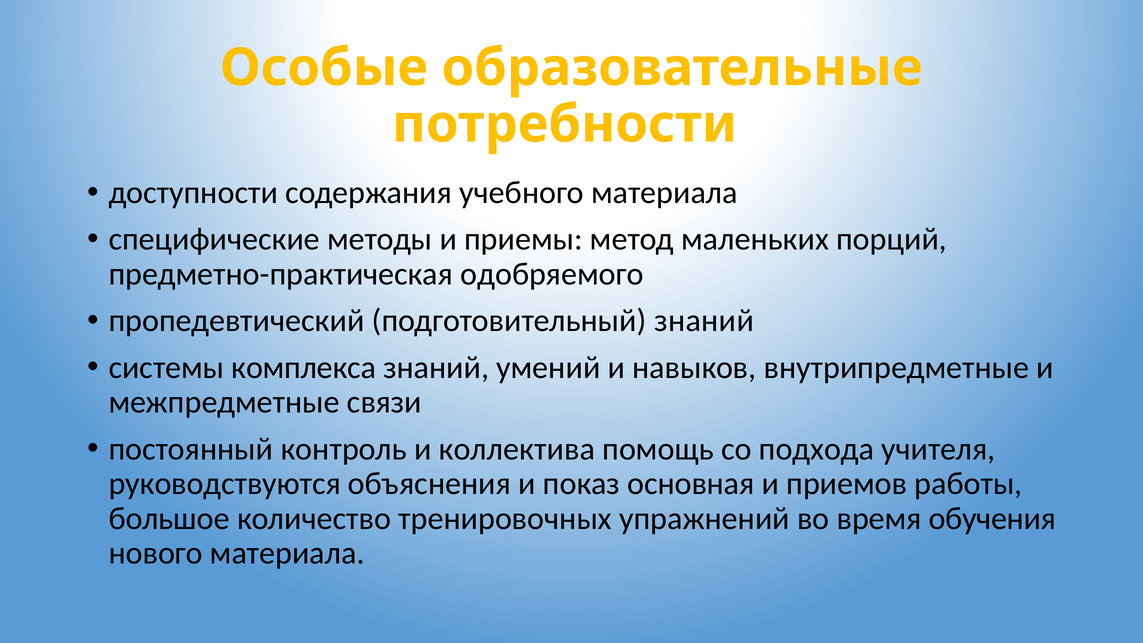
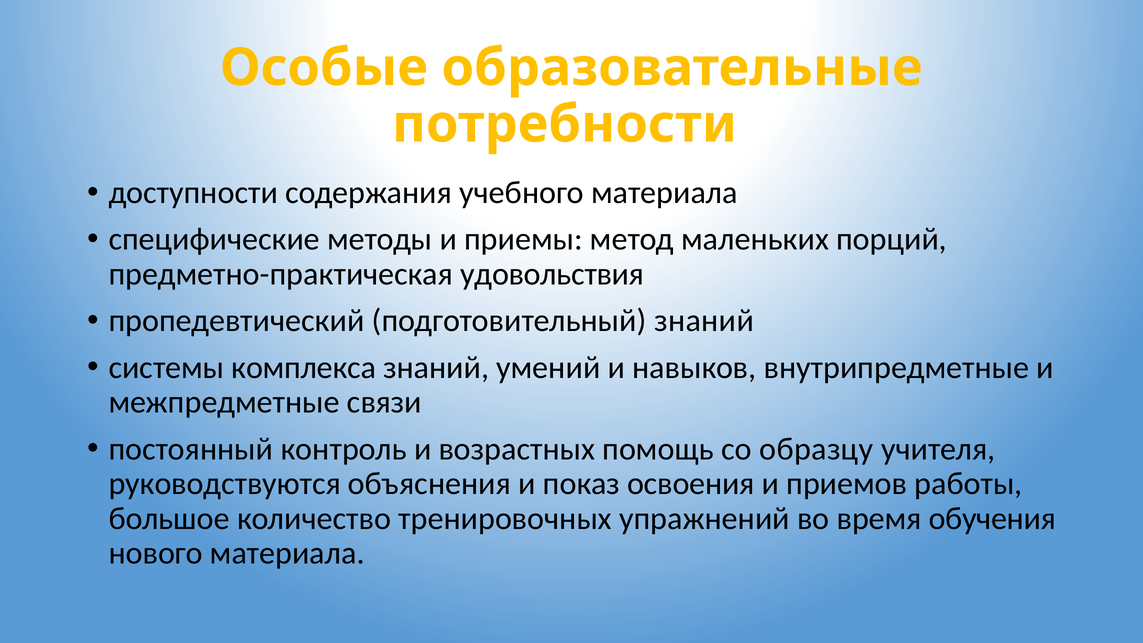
одобряемого: одобряемого -> удовольствия
коллектива: коллектива -> возрастных
подхода: подхода -> образцу
основная: основная -> освоения
